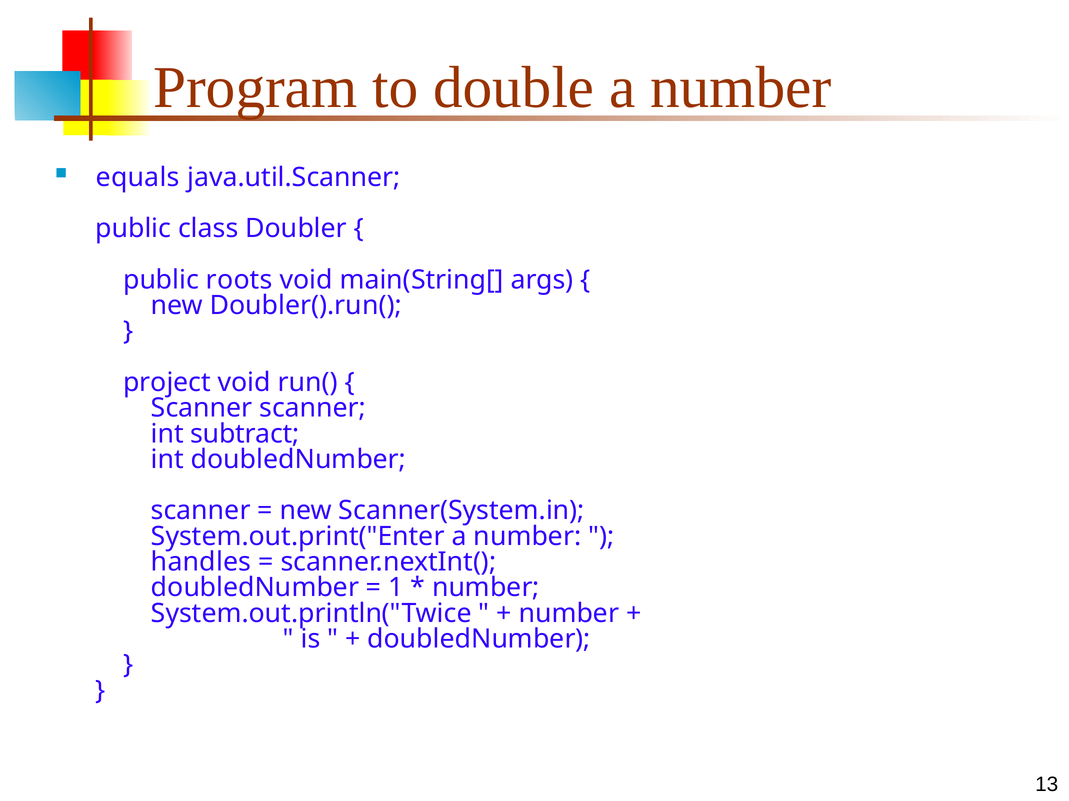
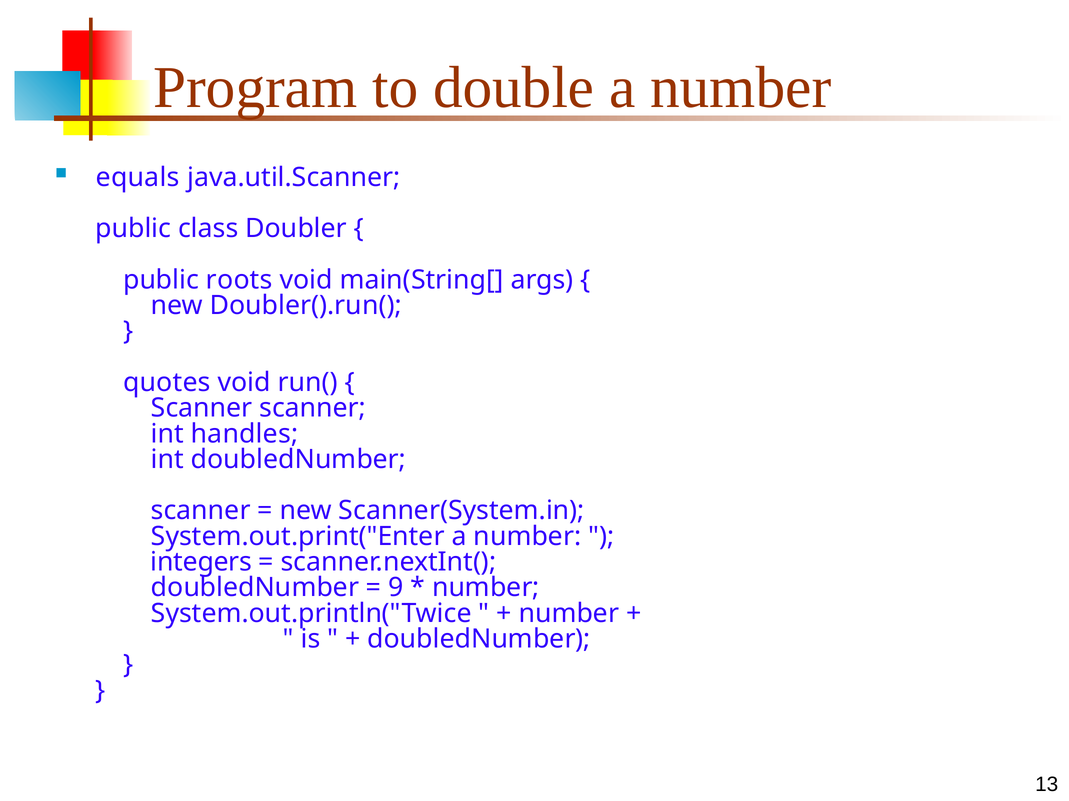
project: project -> quotes
subtract: subtract -> handles
handles: handles -> integers
1: 1 -> 9
